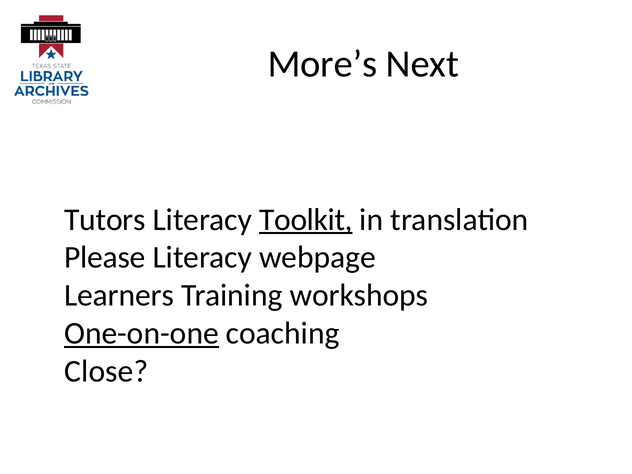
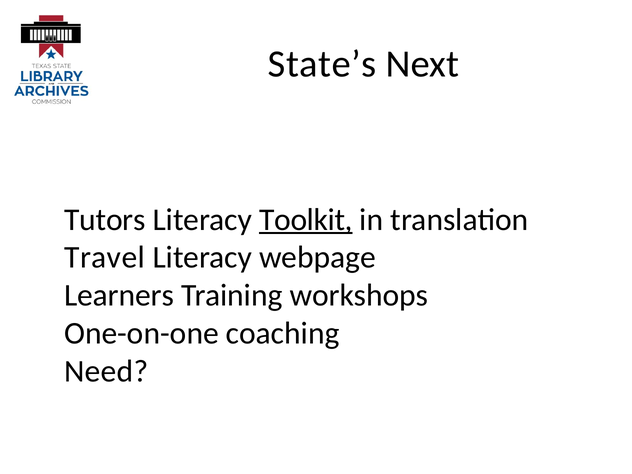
More’s: More’s -> State’s
Please: Please -> Travel
One-on-one underline: present -> none
Close: Close -> Need
